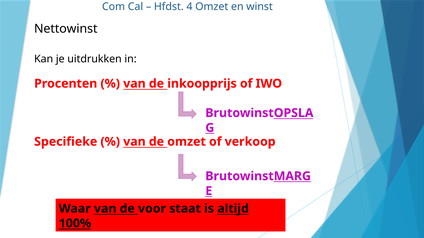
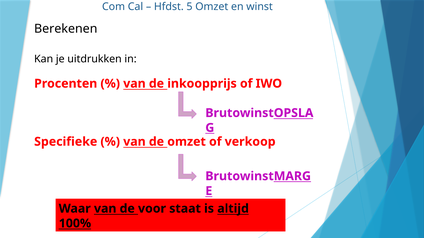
4: 4 -> 5
Nettowinst: Nettowinst -> Berekenen
